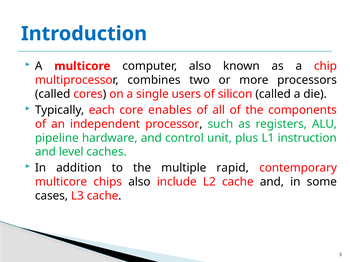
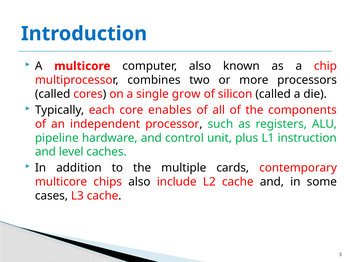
users: users -> grow
rapid: rapid -> cards
